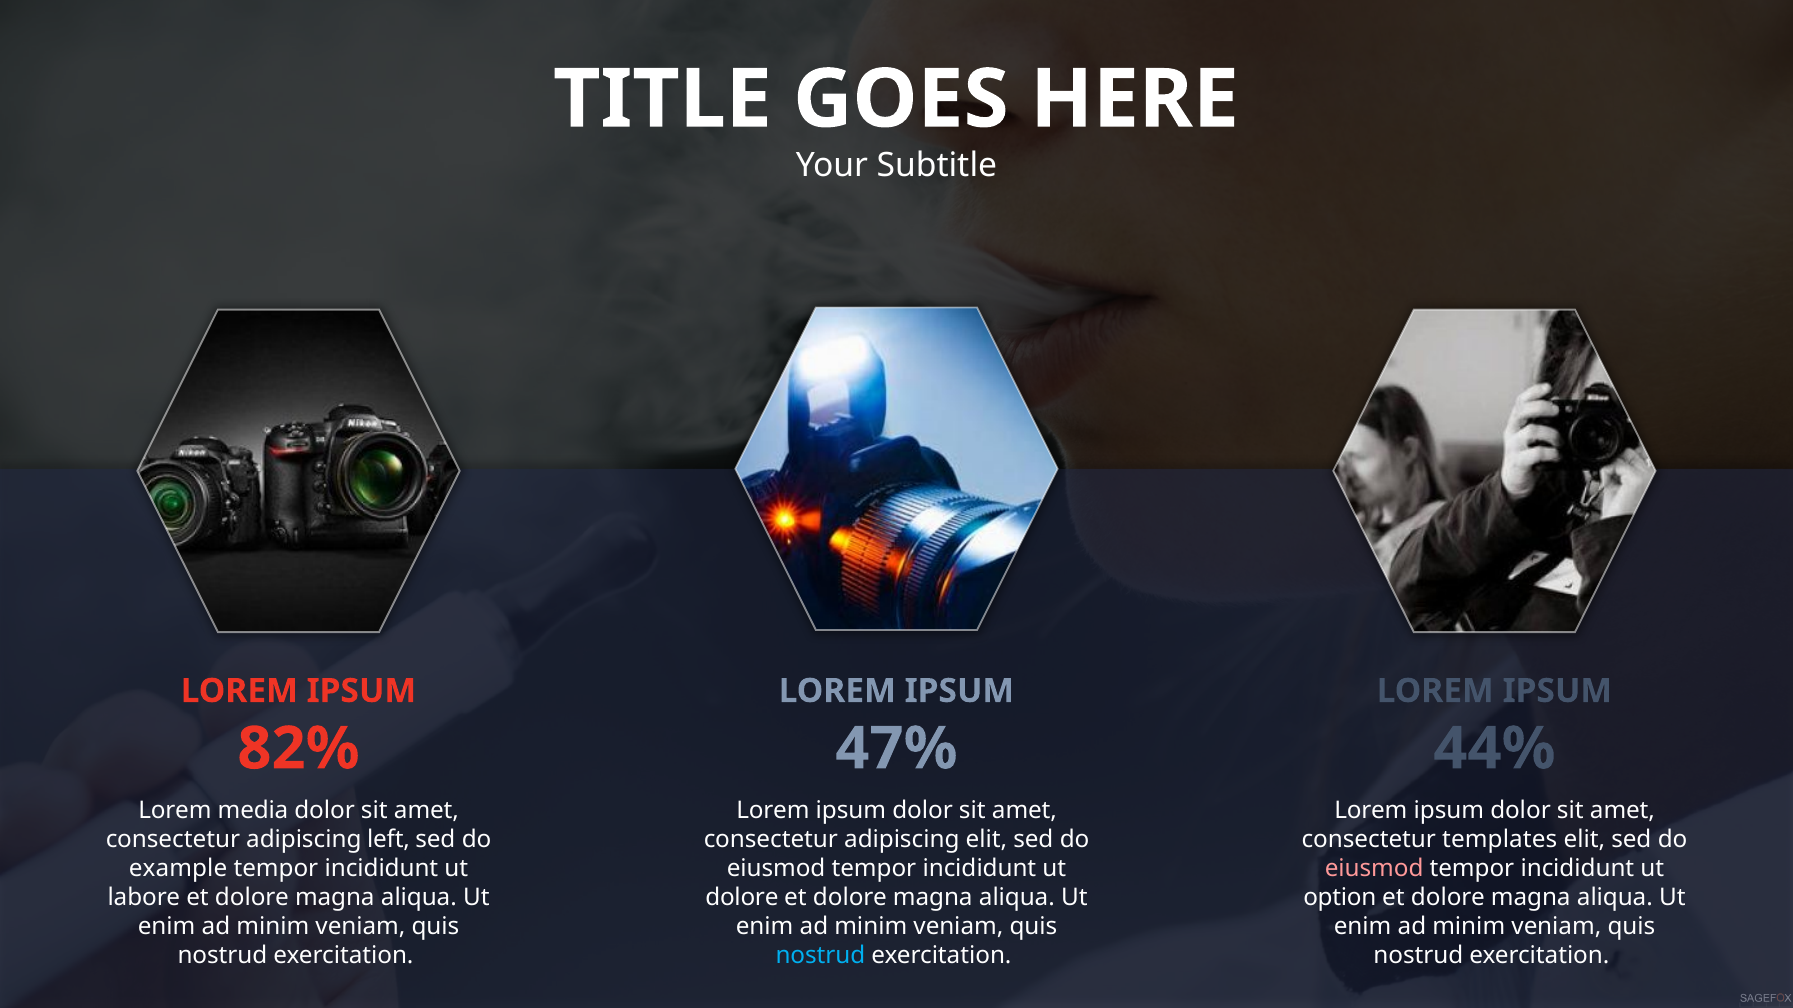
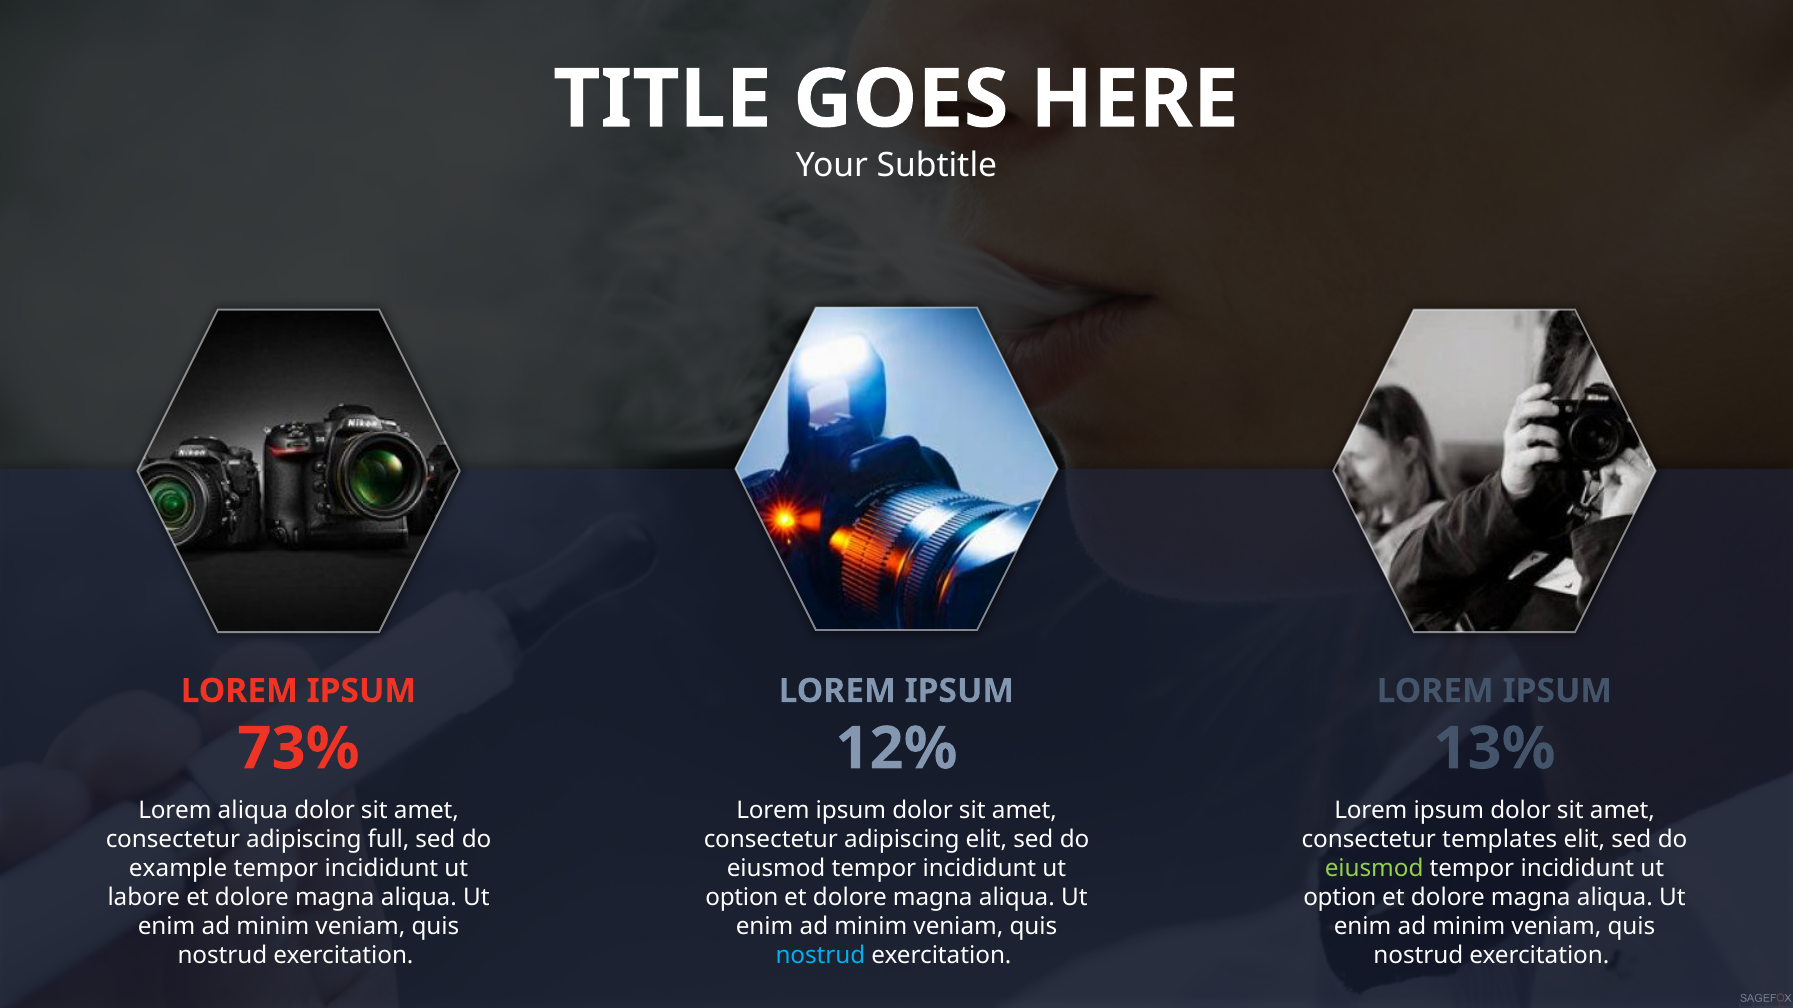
82%: 82% -> 73%
47%: 47% -> 12%
44%: 44% -> 13%
Lorem media: media -> aliqua
left: left -> full
eiusmod at (1374, 869) colour: pink -> light green
dolore at (742, 898): dolore -> option
